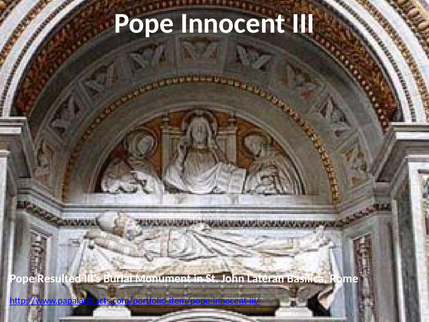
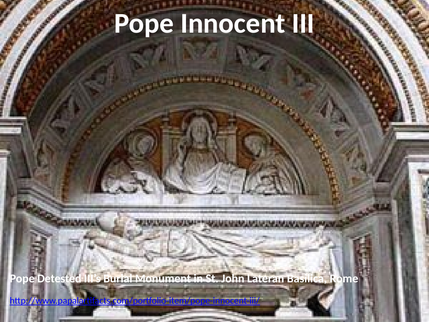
Resulted: Resulted -> Detested
